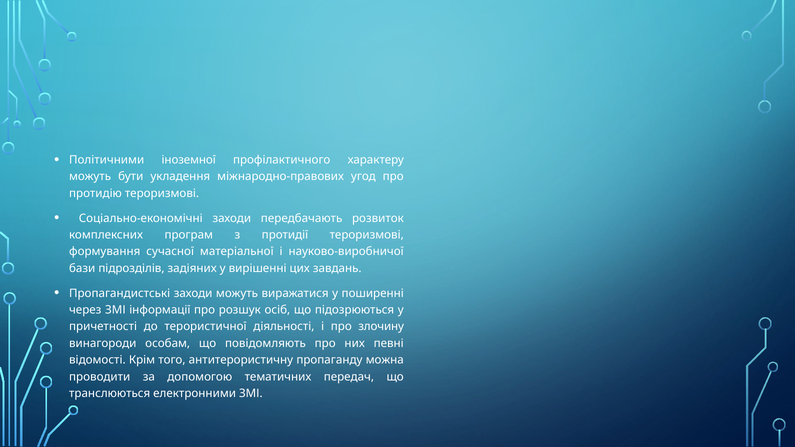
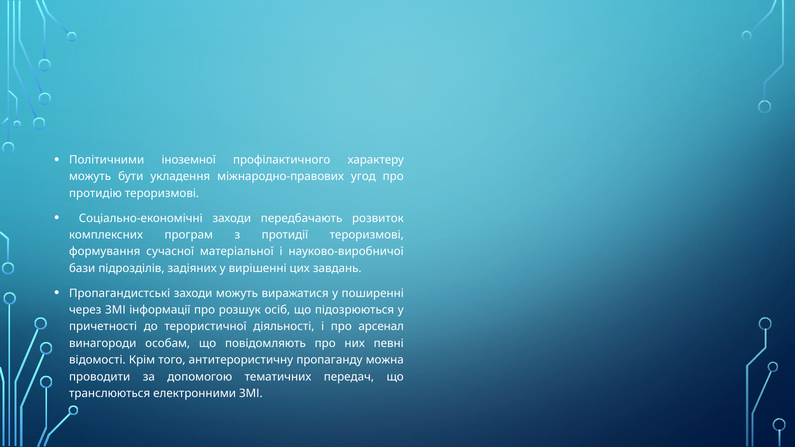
злочину: злочину -> арсенал
